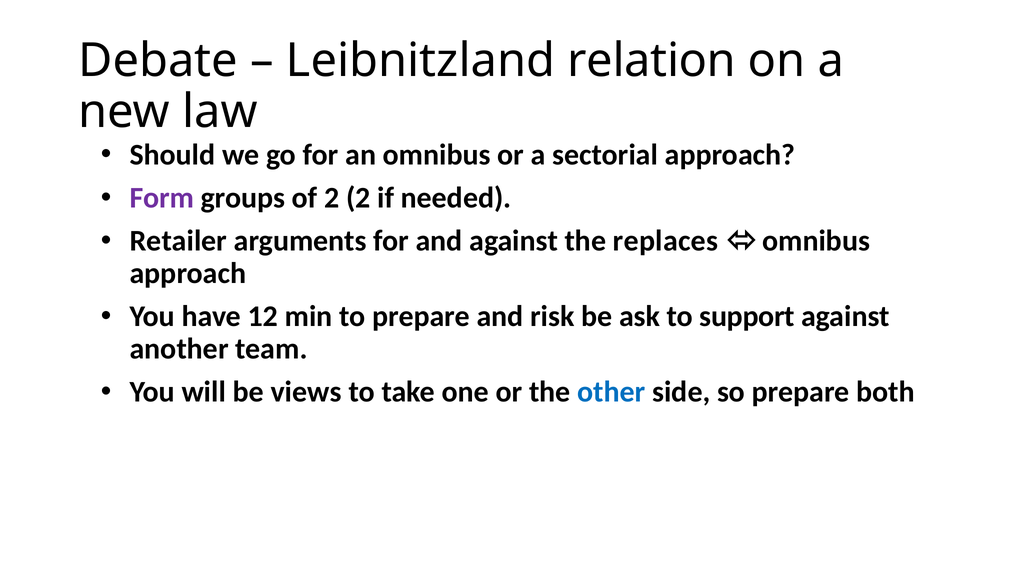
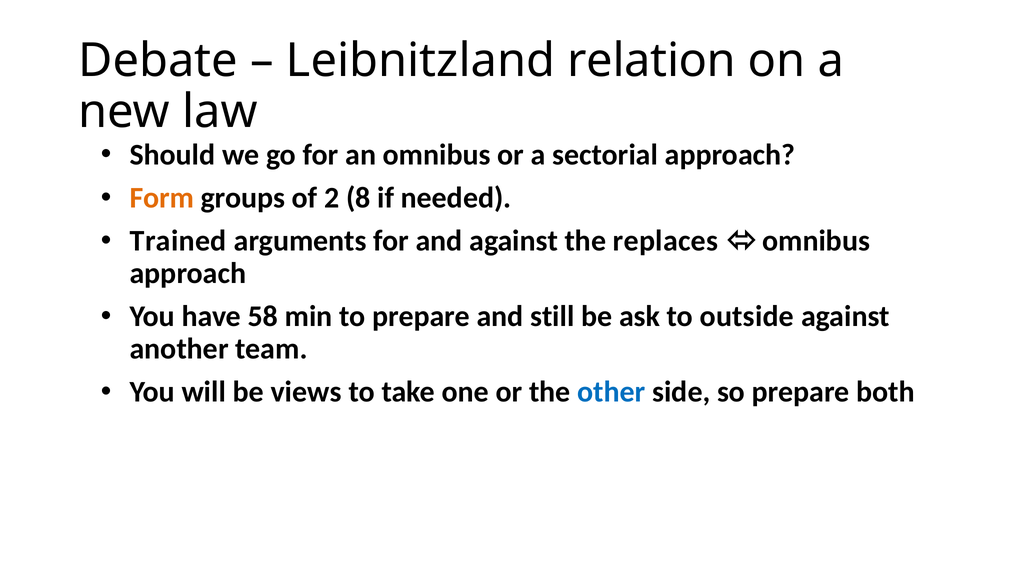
Form colour: purple -> orange
2 2: 2 -> 8
Retailer: Retailer -> Trained
12: 12 -> 58
risk: risk -> still
support: support -> outside
